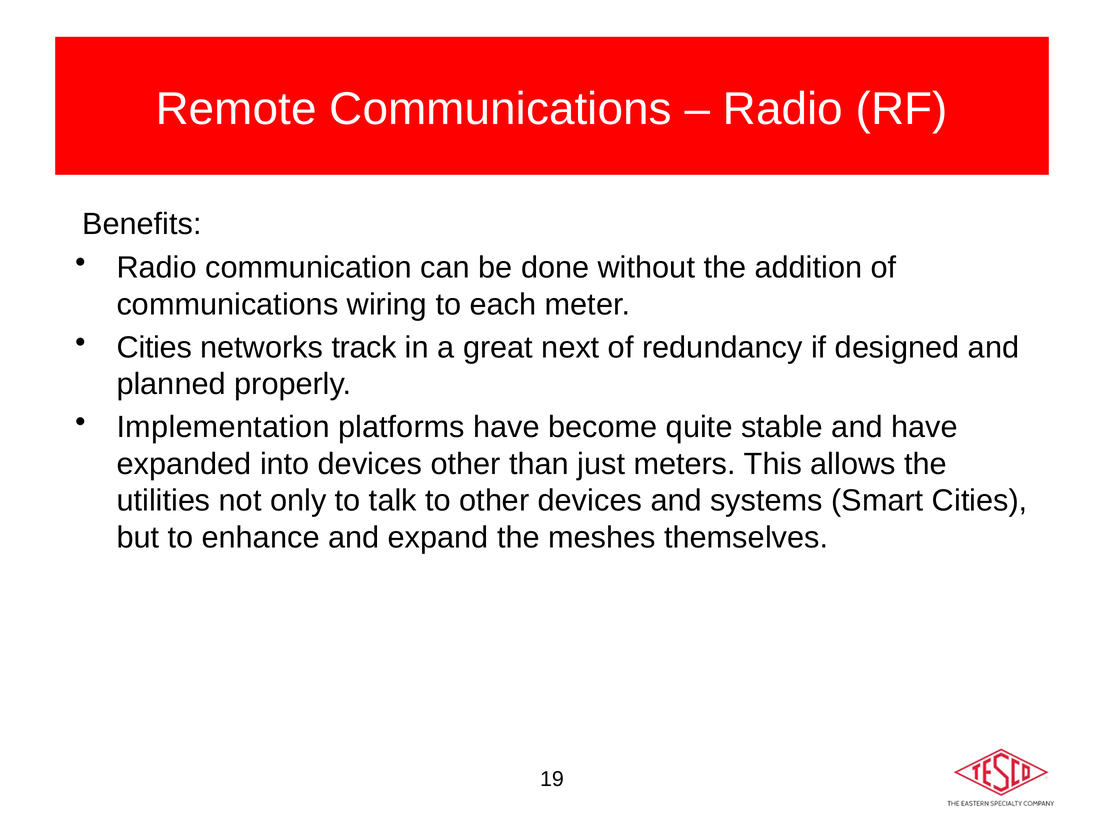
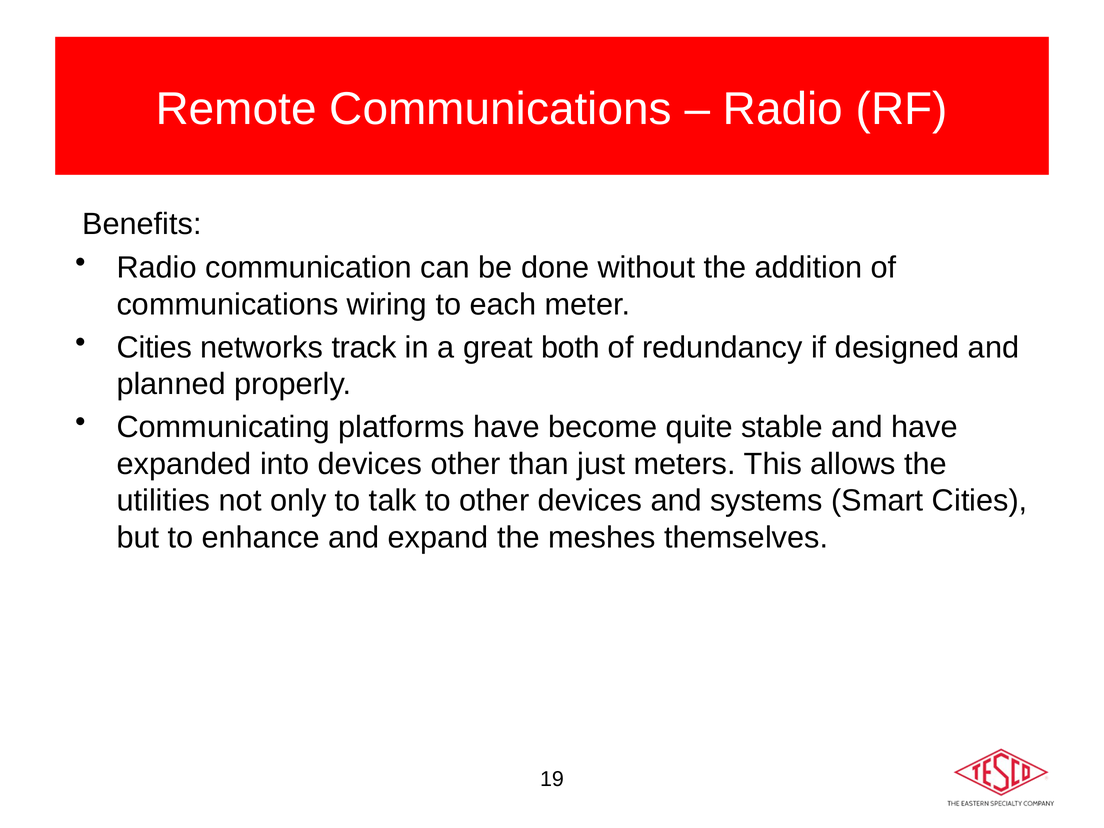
next: next -> both
Implementation: Implementation -> Communicating
